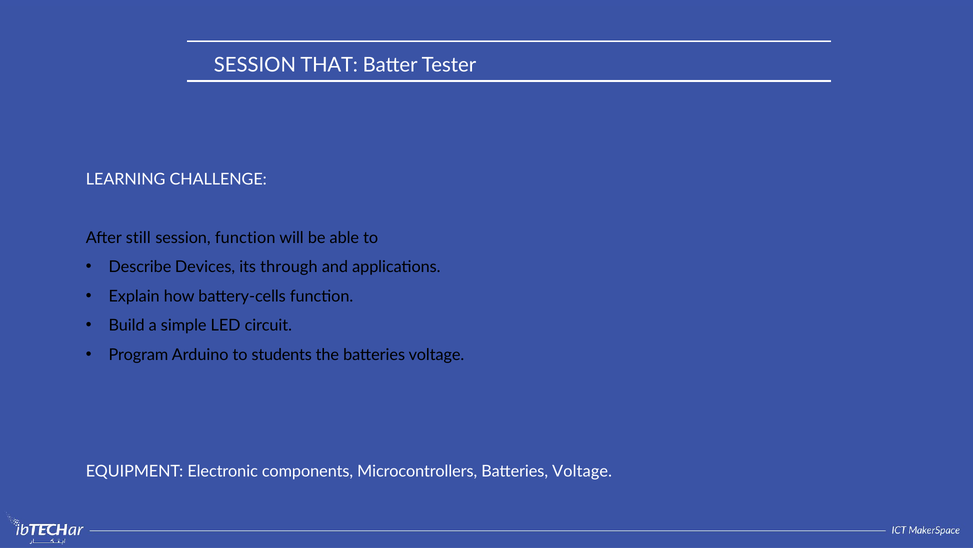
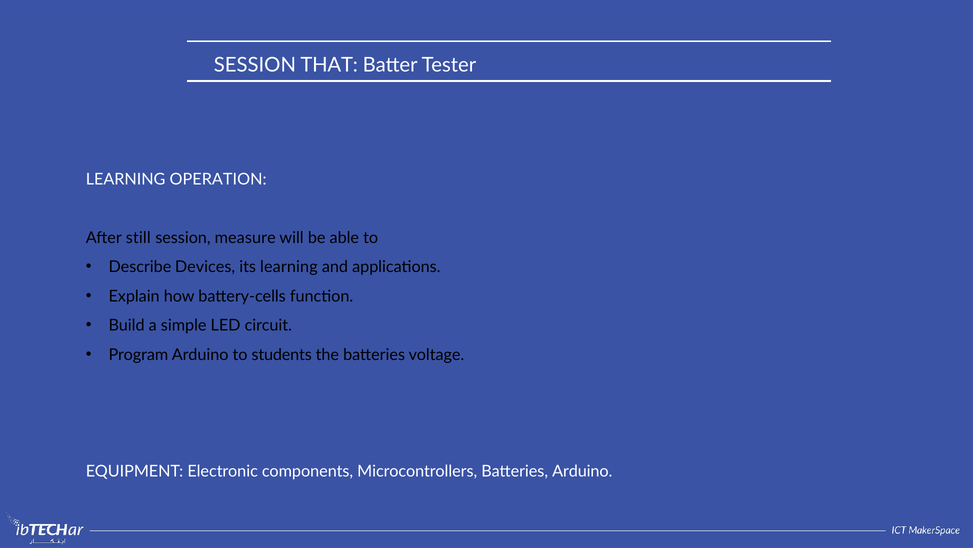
CHALLENGE: CHALLENGE -> OPERATION
session function: function -> measure
its through: through -> learning
Microcontrollers Batteries Voltage: Voltage -> Arduino
